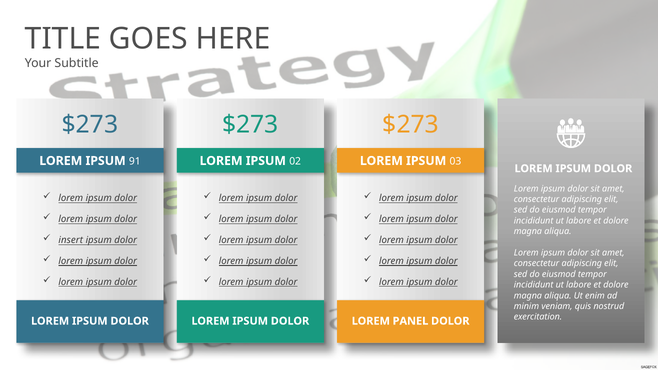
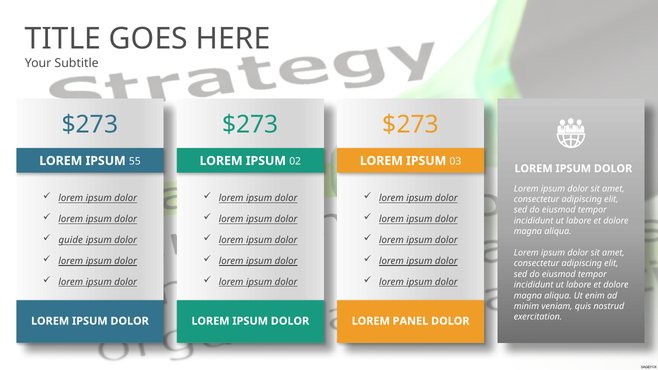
91: 91 -> 55
insert: insert -> guide
